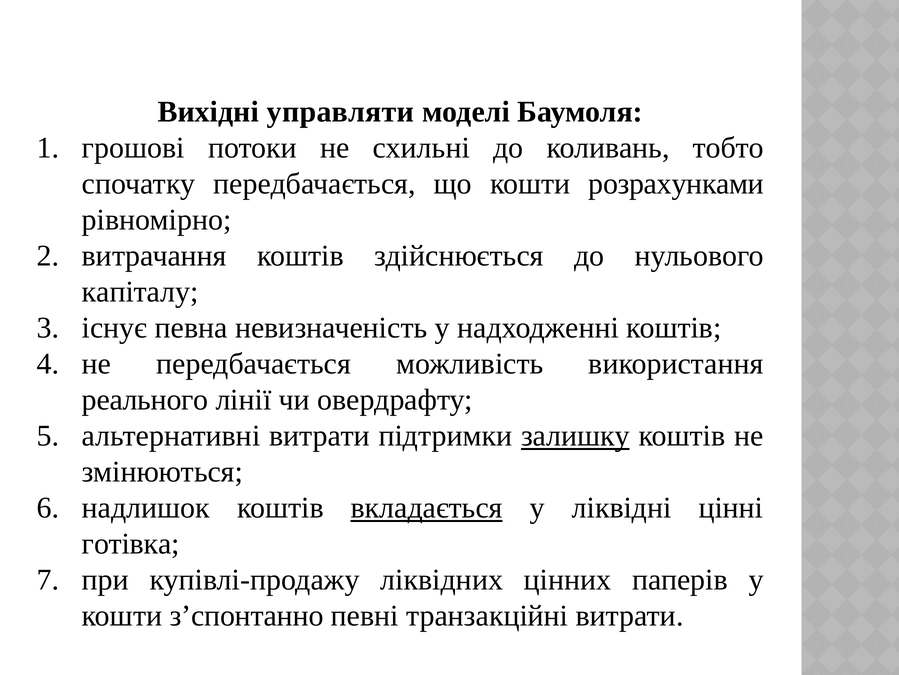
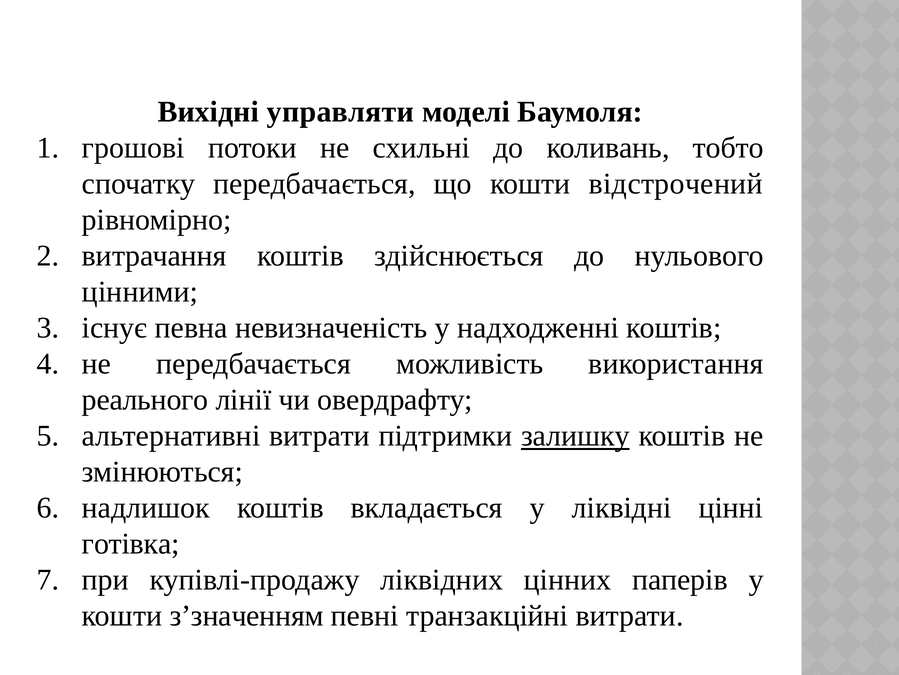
розрахунками: розрахунками -> відстрочений
капіталу: капіталу -> цінними
вкладається underline: present -> none
з’спонтанно: з’спонтанно -> з’значенням
